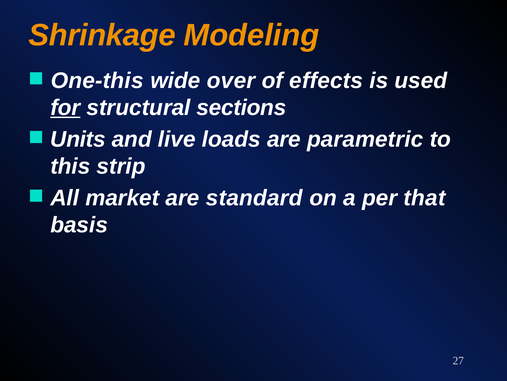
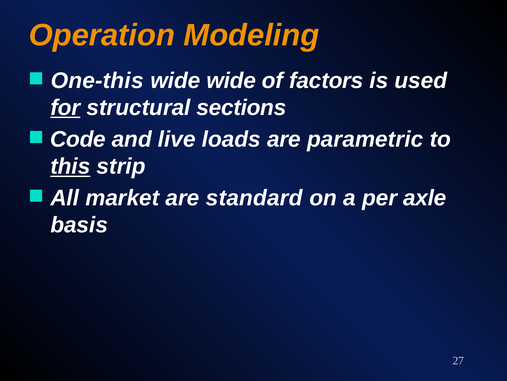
Shrinkage: Shrinkage -> Operation
wide over: over -> wide
effects: effects -> factors
Units: Units -> Code
this underline: none -> present
that: that -> axle
